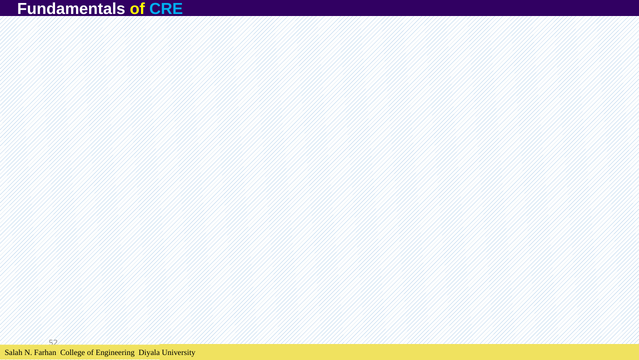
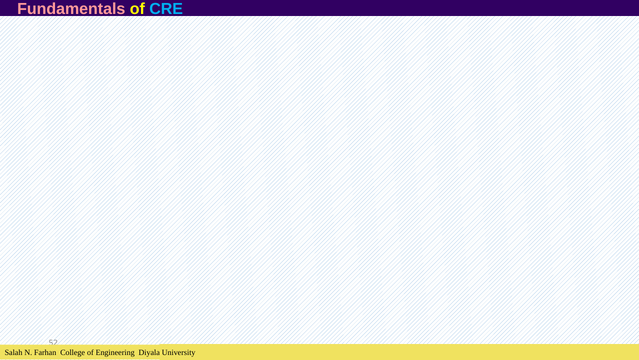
Fundamentals colour: white -> pink
